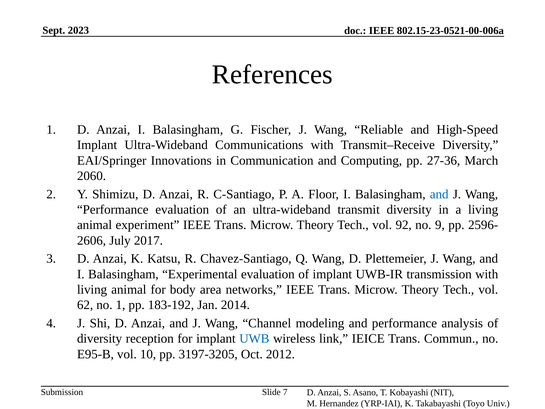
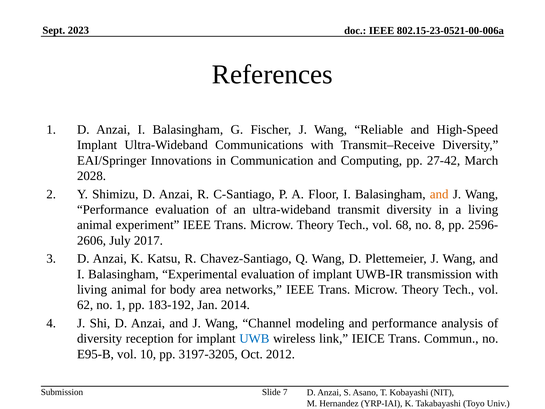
27-36: 27-36 -> 27-42
2060: 2060 -> 2028
and at (439, 194) colour: blue -> orange
92: 92 -> 68
9: 9 -> 8
